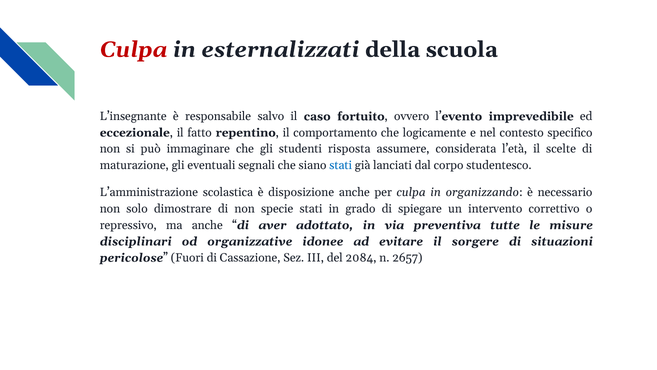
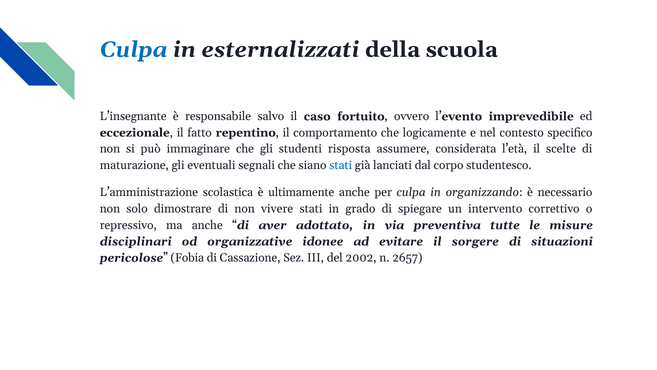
Culpa at (133, 50) colour: red -> blue
disposizione: disposizione -> ultimamente
specie: specie -> vivere
Fuori: Fuori -> Fobia
2084: 2084 -> 2002
